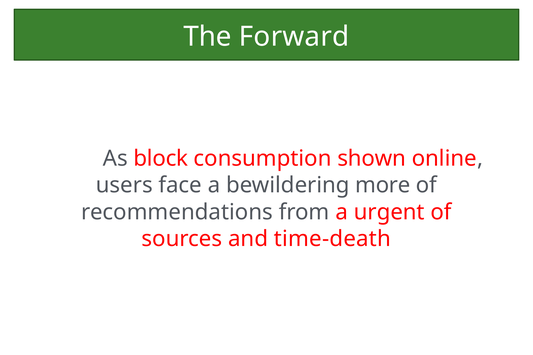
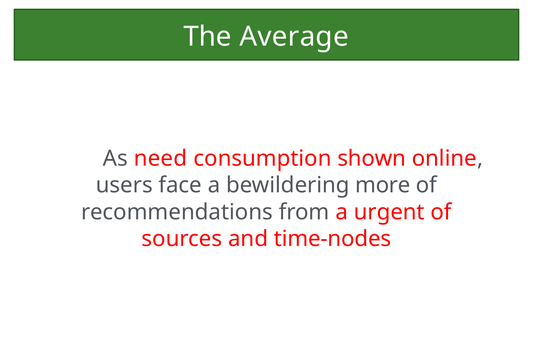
Forward: Forward -> Average
block: block -> need
time-death: time-death -> time-nodes
